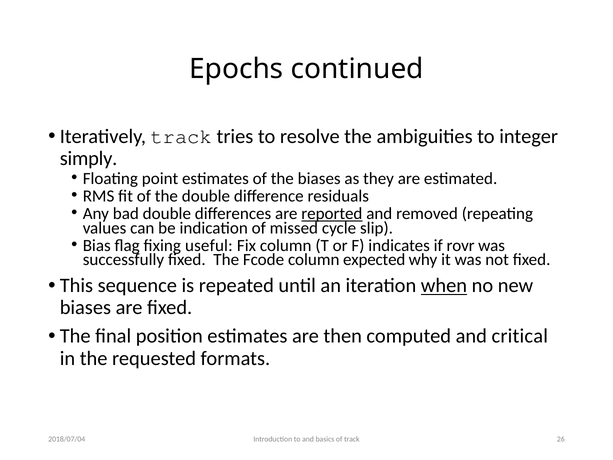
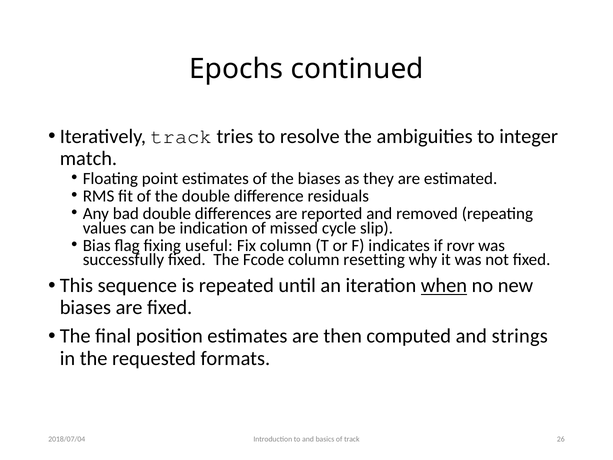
simply: simply -> match
reported underline: present -> none
expected: expected -> resetting
critical: critical -> strings
